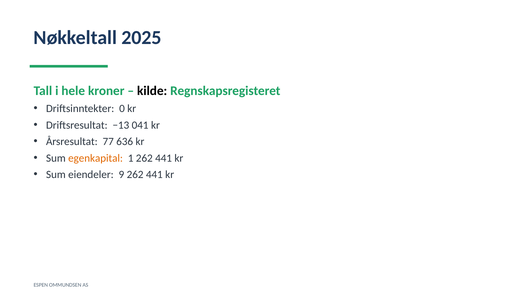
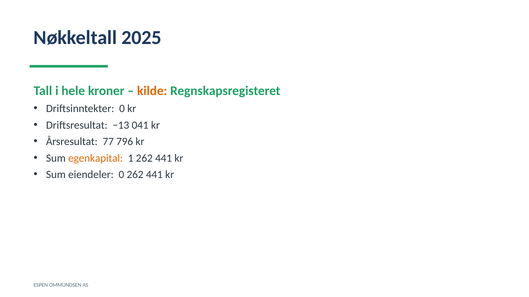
kilde colour: black -> orange
636: 636 -> 796
eiendeler 9: 9 -> 0
